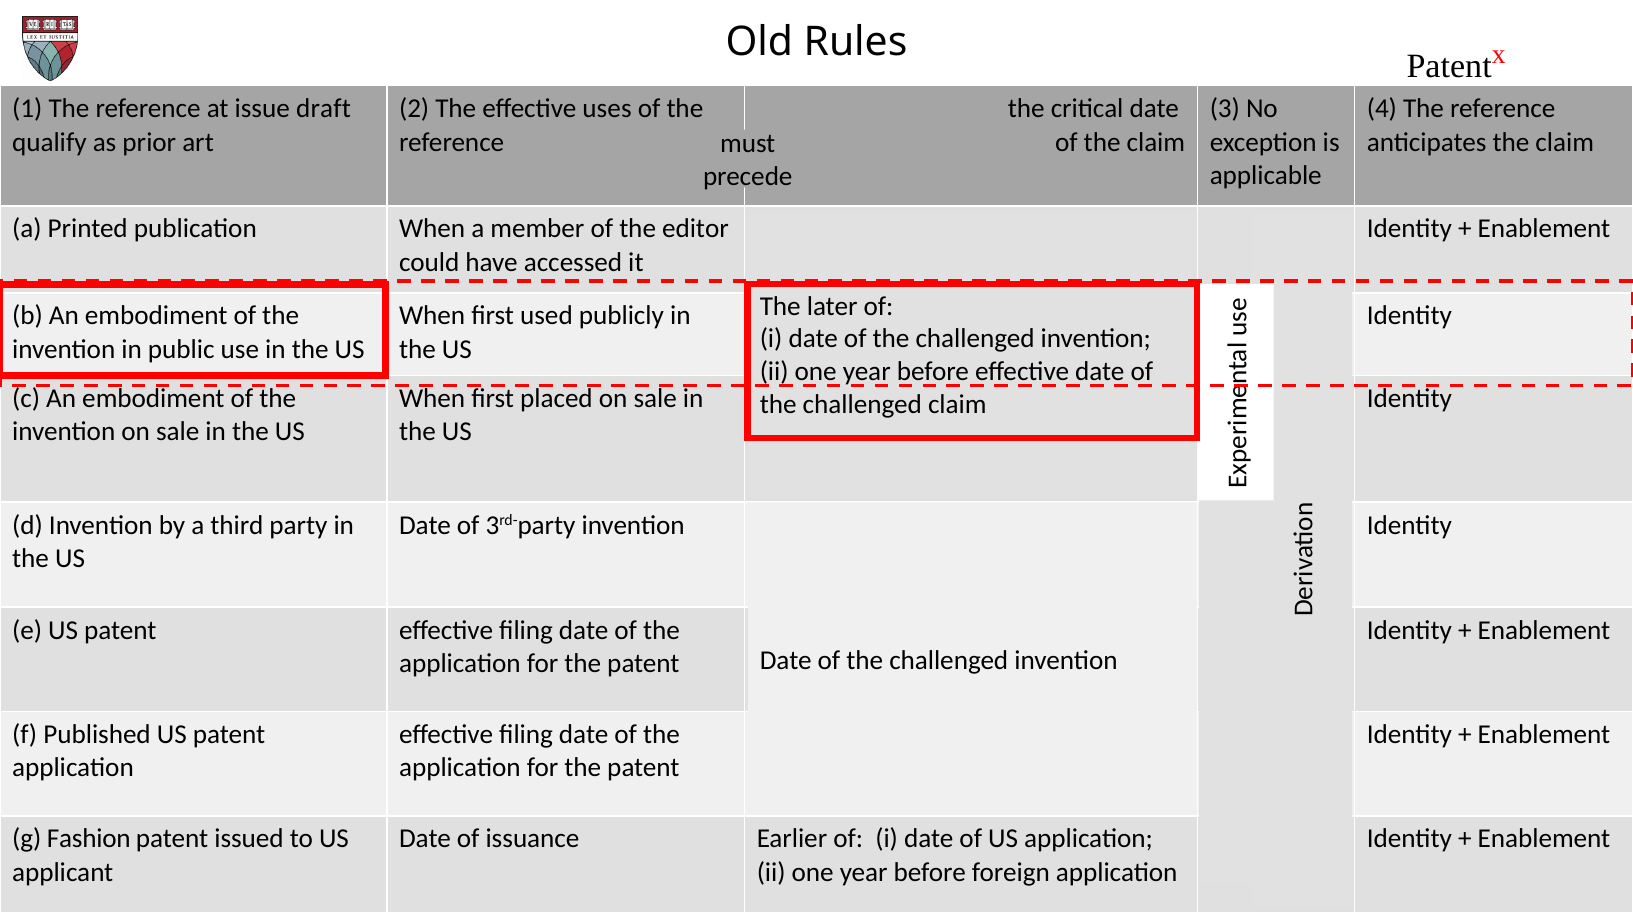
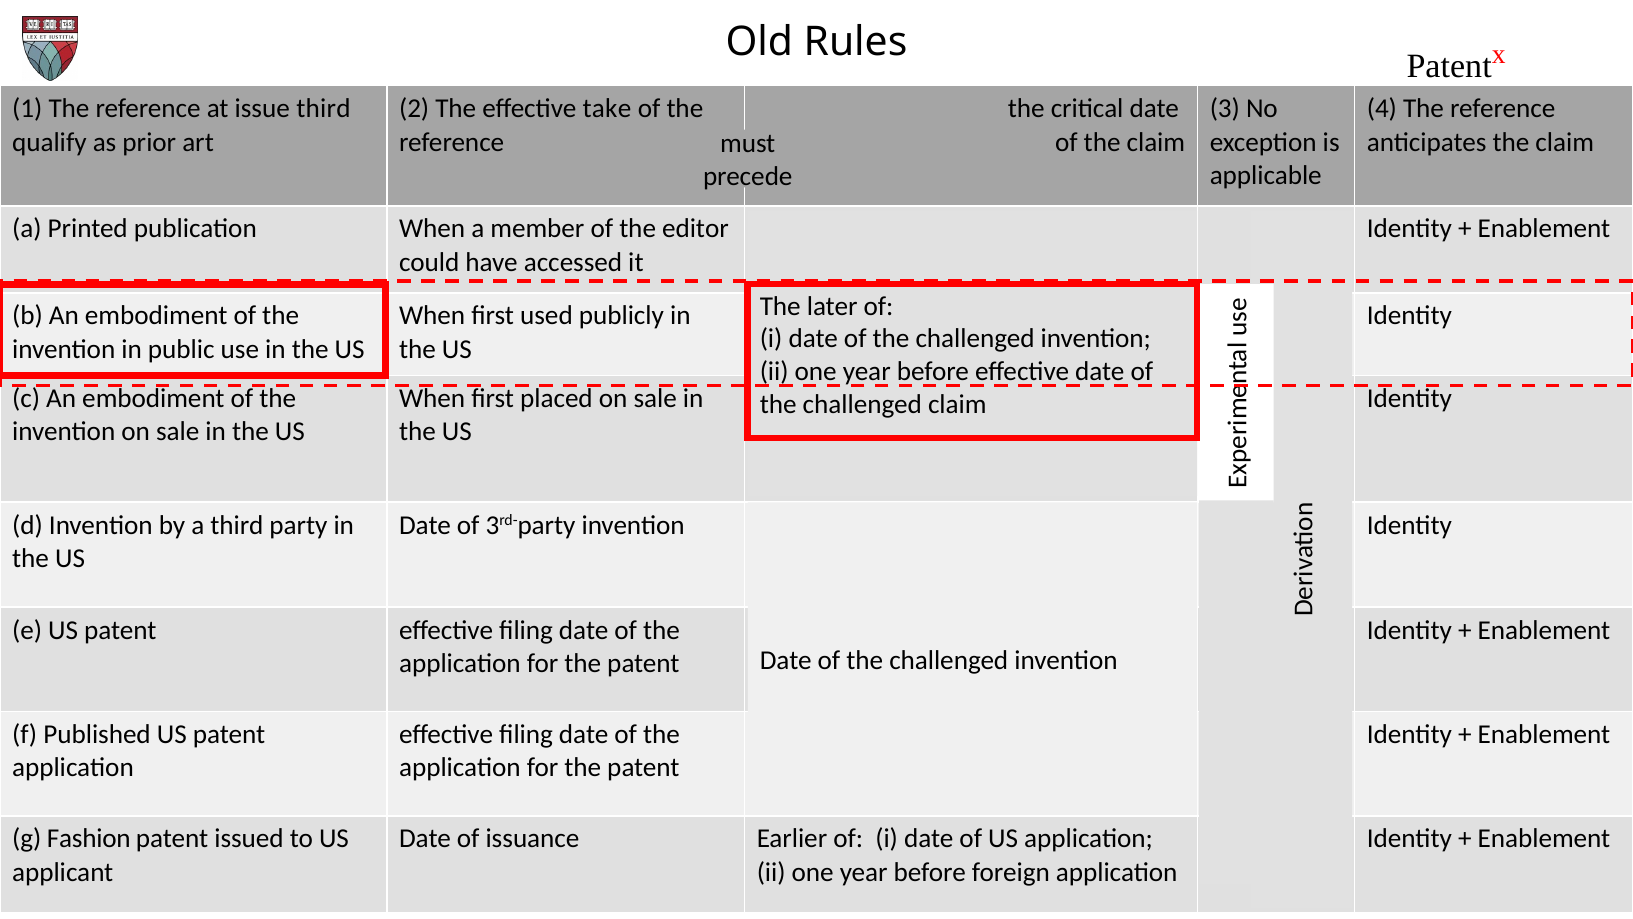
issue draft: draft -> third
uses: uses -> take
